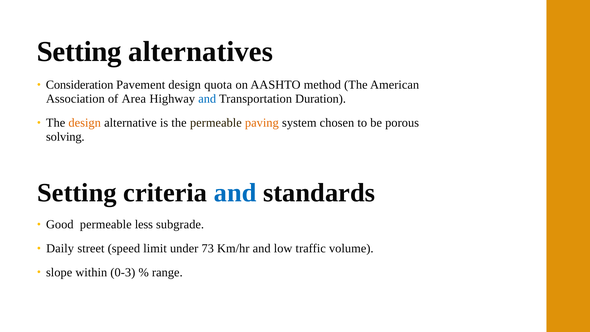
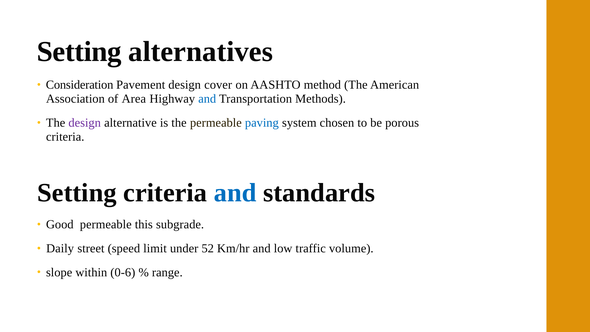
quota: quota -> cover
Duration: Duration -> Methods
design at (85, 123) colour: orange -> purple
paving colour: orange -> blue
solving at (65, 137): solving -> criteria
less: less -> this
73: 73 -> 52
0-3: 0-3 -> 0-6
